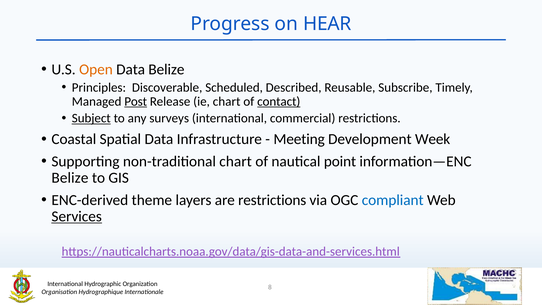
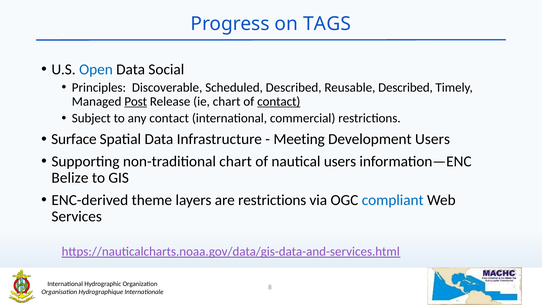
HEAR: HEAR -> TAGS
Open colour: orange -> blue
Data Belize: Belize -> Social
Reusable Subscribe: Subscribe -> Described
Subject underline: present -> none
any surveys: surveys -> contact
Coastal: Coastal -> Surface
Development Week: Week -> Users
nautical point: point -> users
Services underline: present -> none
